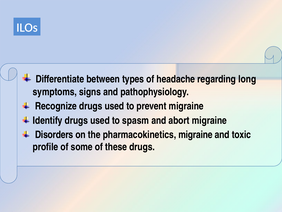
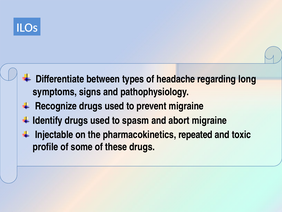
Disorders: Disorders -> Injectable
pharmacokinetics migraine: migraine -> repeated
